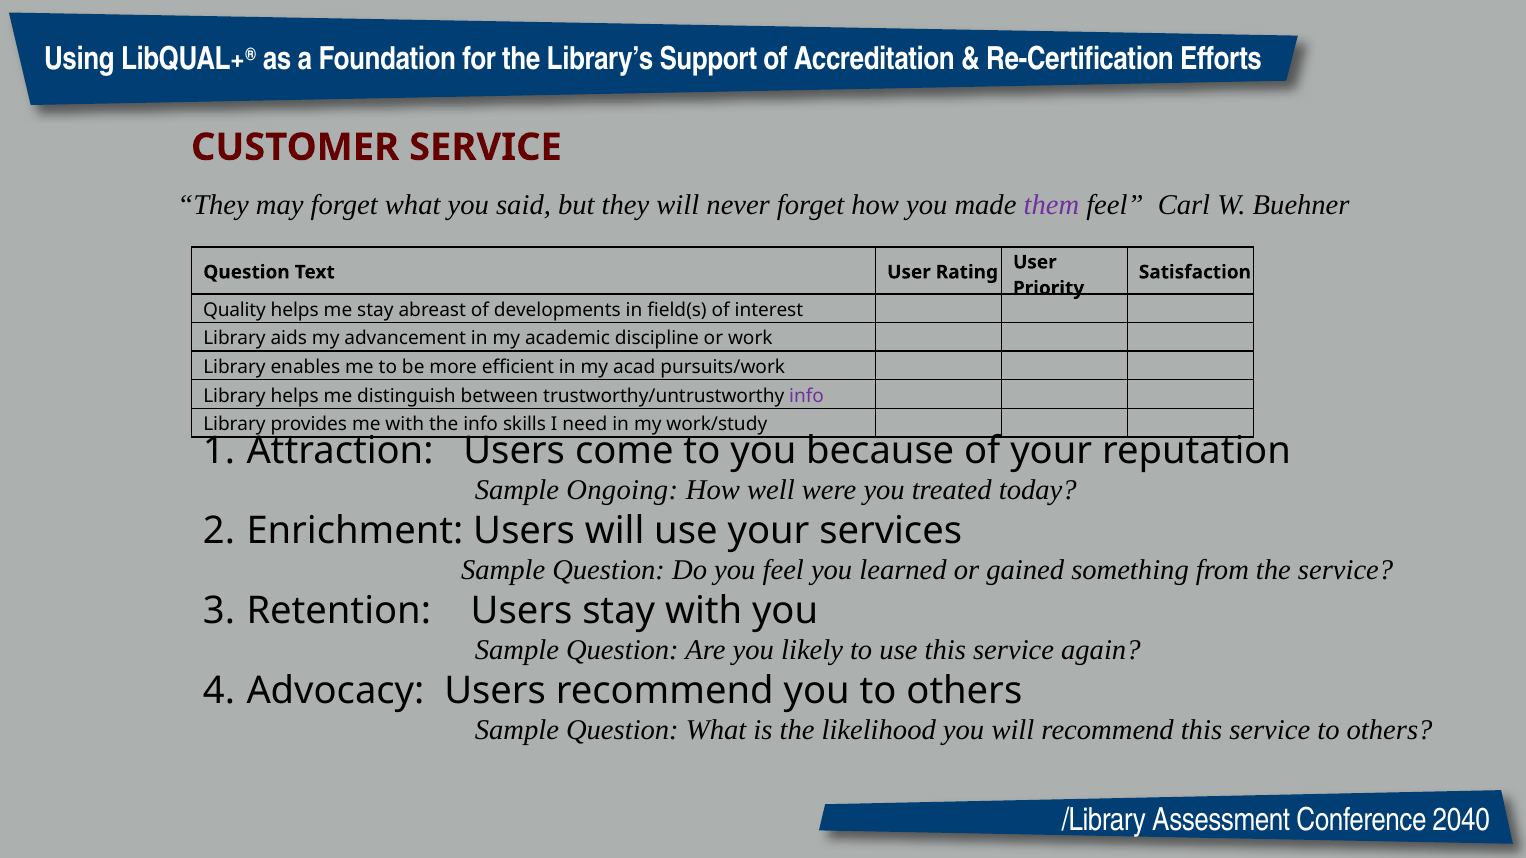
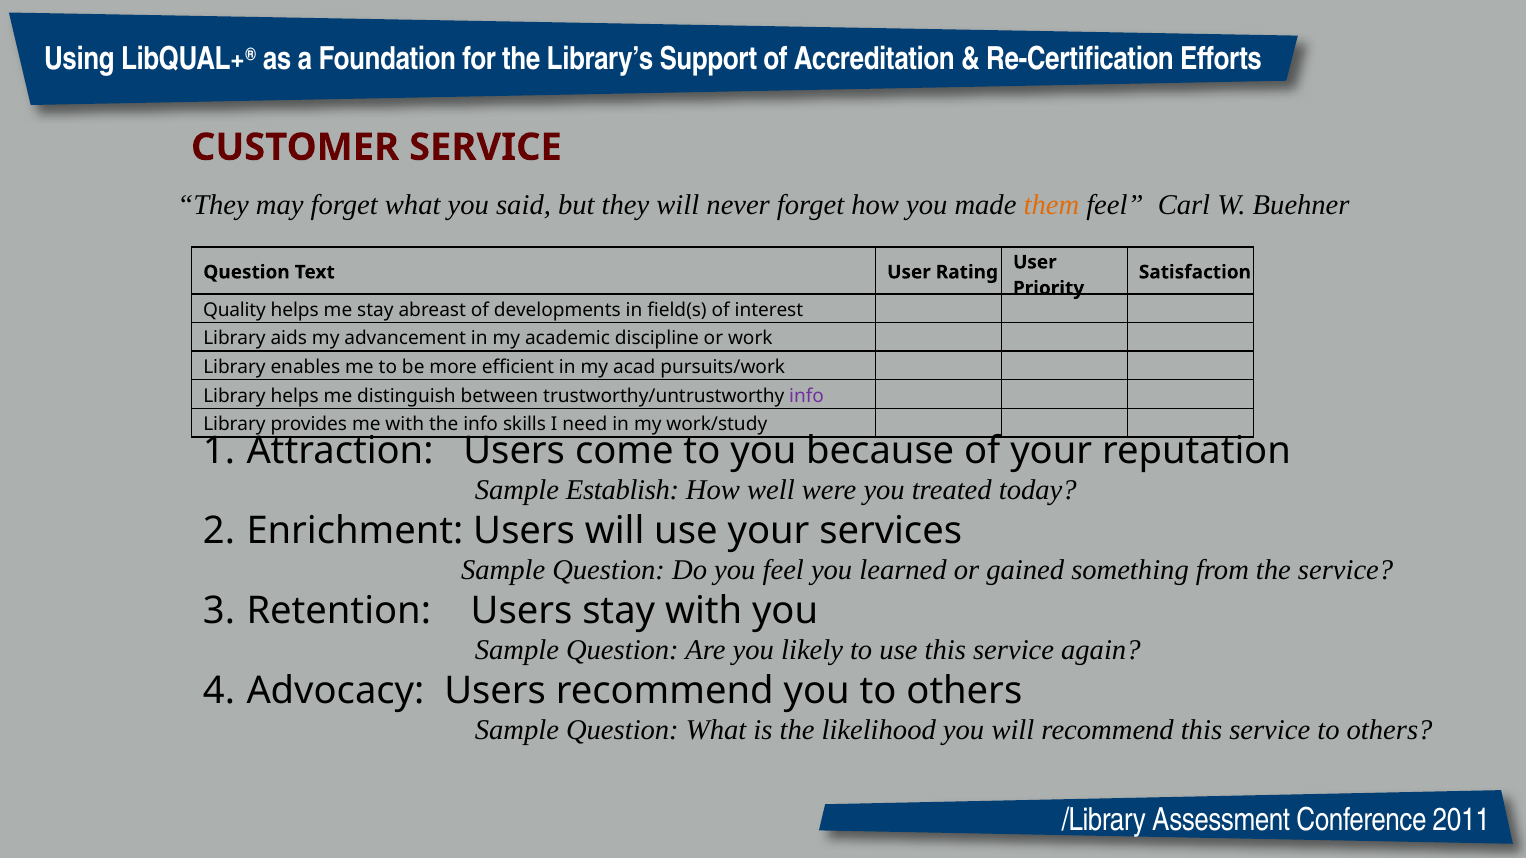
them colour: purple -> orange
Ongoing: Ongoing -> Establish
2040: 2040 -> 2011
